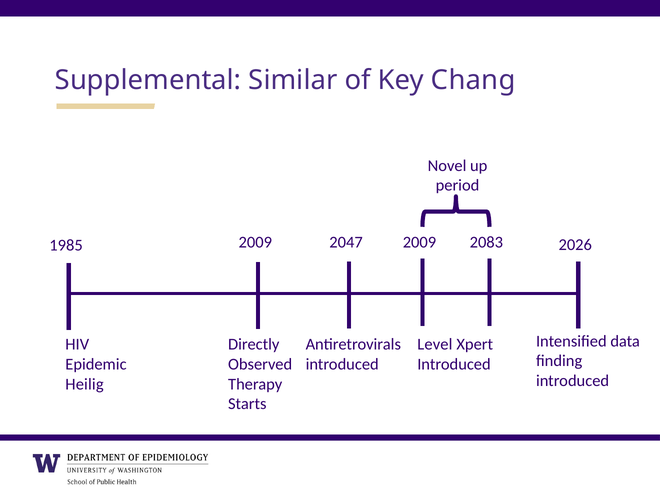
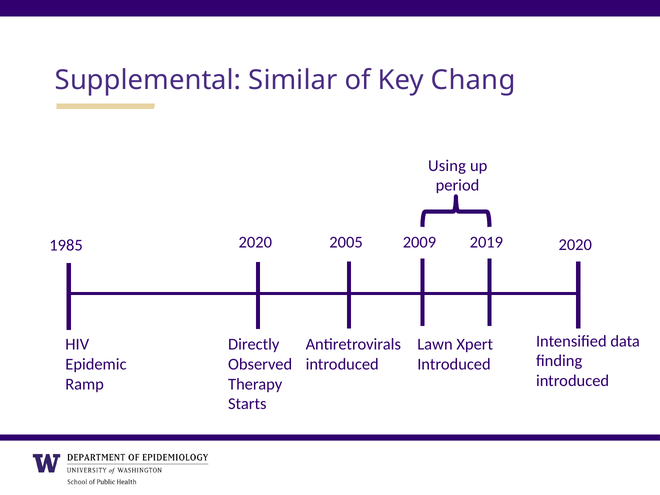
Novel: Novel -> Using
2009 at (255, 242): 2009 -> 2020
2083: 2083 -> 2019
2026 at (575, 245): 2026 -> 2020
2047: 2047 -> 2005
Level: Level -> Lawn
Heilig: Heilig -> Ramp
